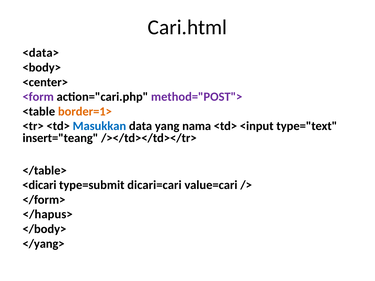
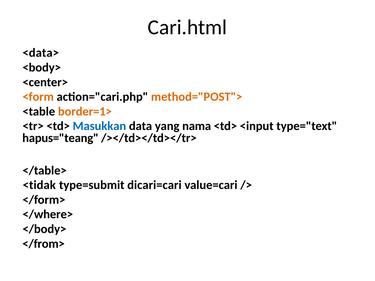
<form colour: purple -> orange
method="POST"> colour: purple -> orange
insert="teang: insert="teang -> hapus="teang
<dicari: <dicari -> <tidak
</hapus>: </hapus> -> </where>
</yang>: </yang> -> </from>
